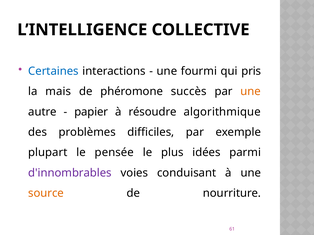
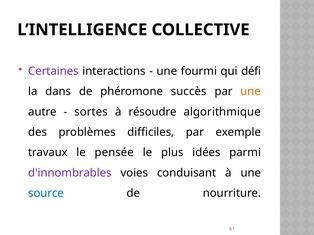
Certaines colour: blue -> purple
pris: pris -> défi
mais: mais -> dans
papier: papier -> sortes
plupart: plupart -> travaux
source colour: orange -> blue
